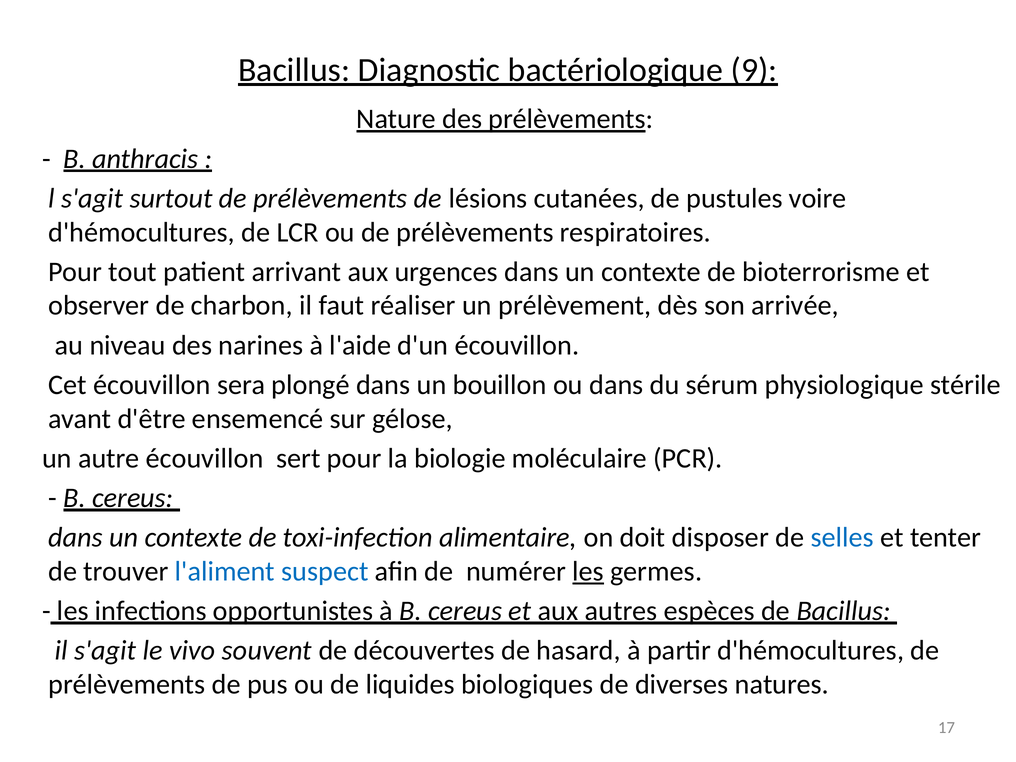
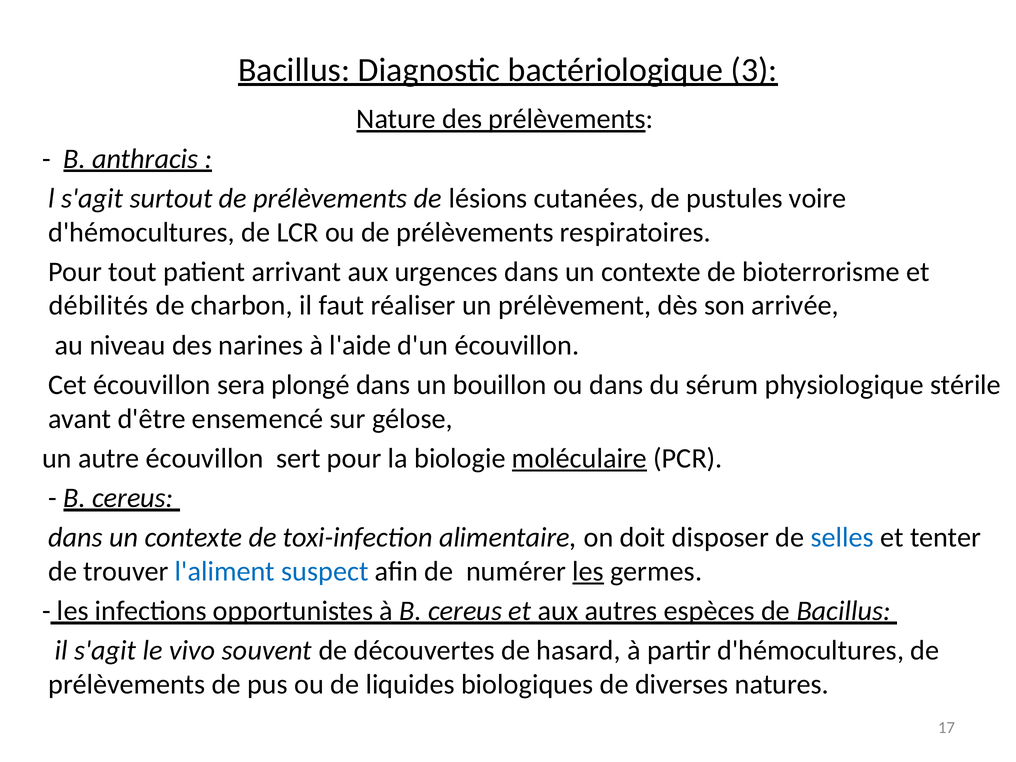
9: 9 -> 3
observer: observer -> débilités
moléculaire underline: none -> present
